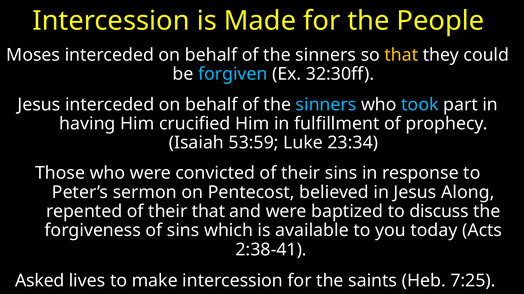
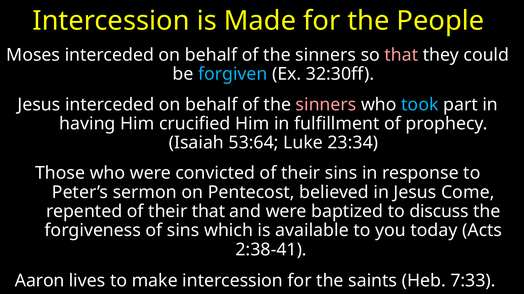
that at (401, 55) colour: yellow -> pink
sinners at (326, 105) colour: light blue -> pink
53:59: 53:59 -> 53:64
Along: Along -> Come
Asked: Asked -> Aaron
7:25: 7:25 -> 7:33
